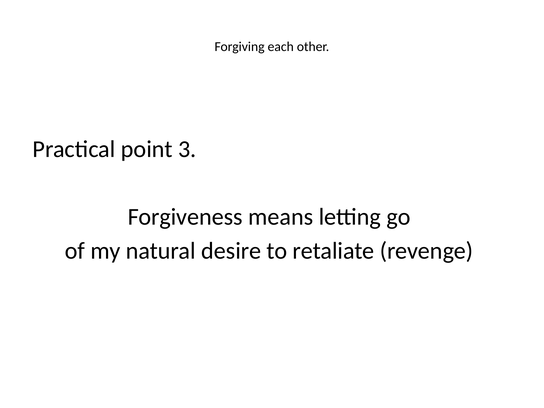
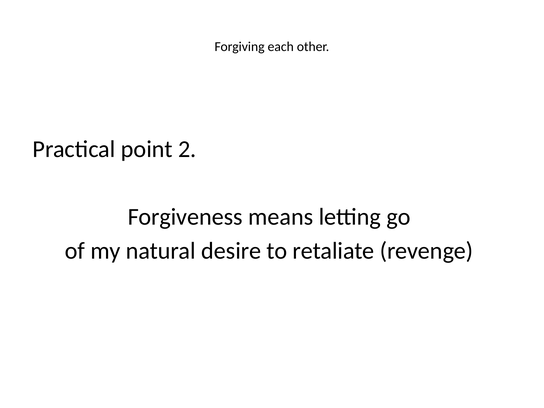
3: 3 -> 2
